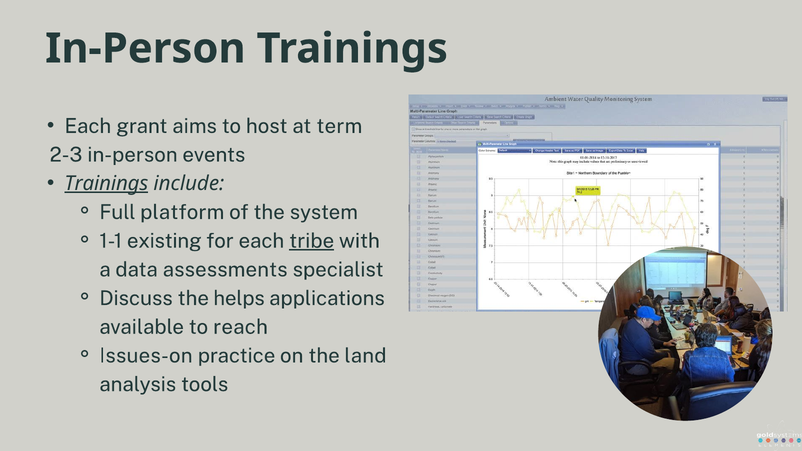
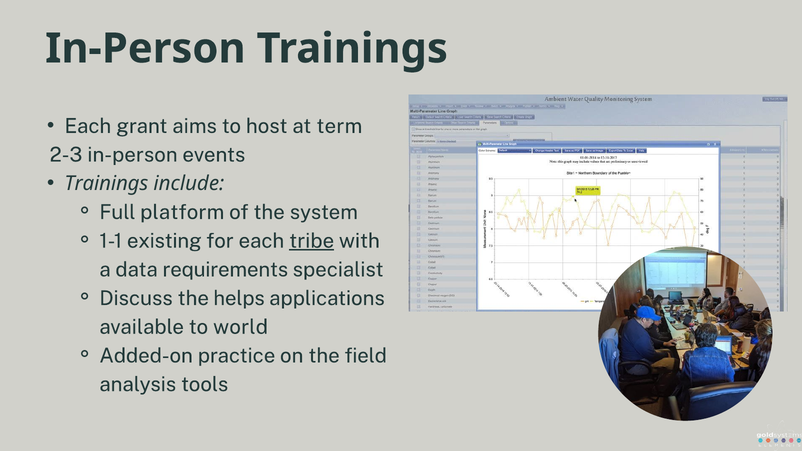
Trainings at (106, 184) underline: present -> none
assessments: assessments -> requirements
reach: reach -> world
Issues-on: Issues-on -> Added-on
land: land -> field
